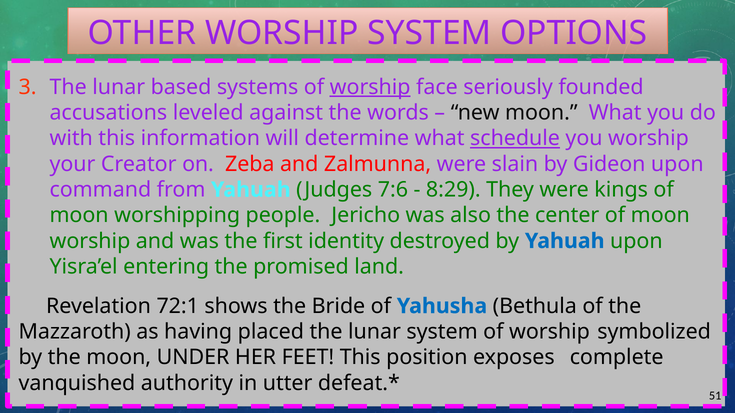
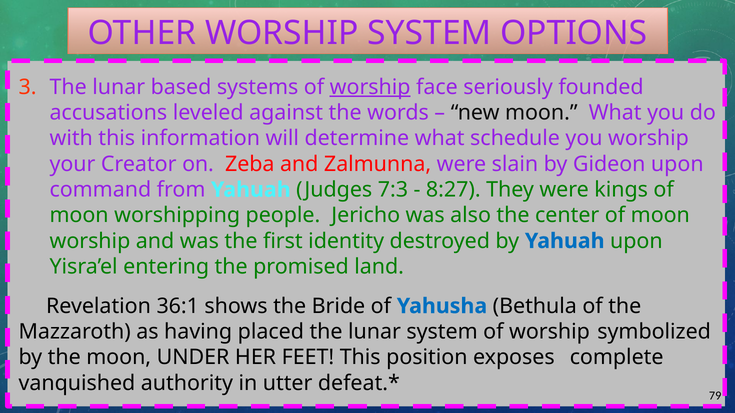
schedule underline: present -> none
7:6: 7:6 -> 7:3
8:29: 8:29 -> 8:27
72:1: 72:1 -> 36:1
51: 51 -> 79
